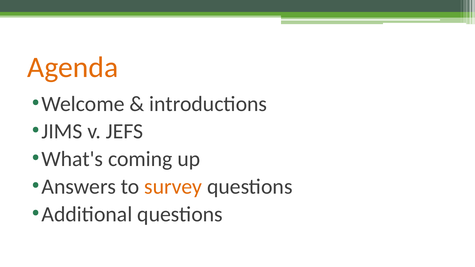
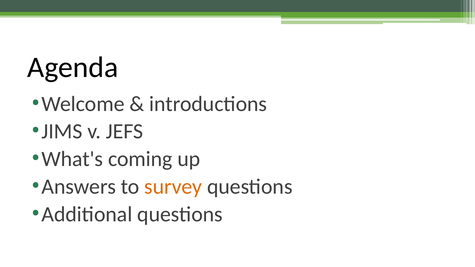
Agenda colour: orange -> black
